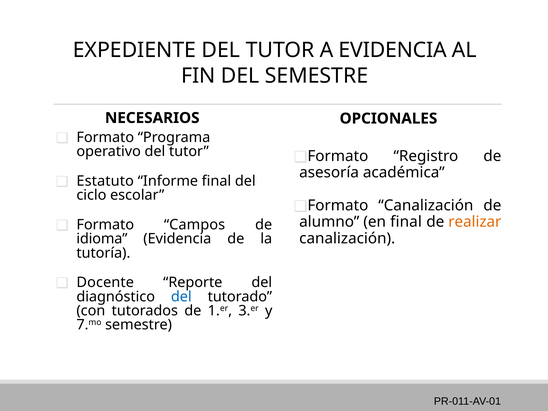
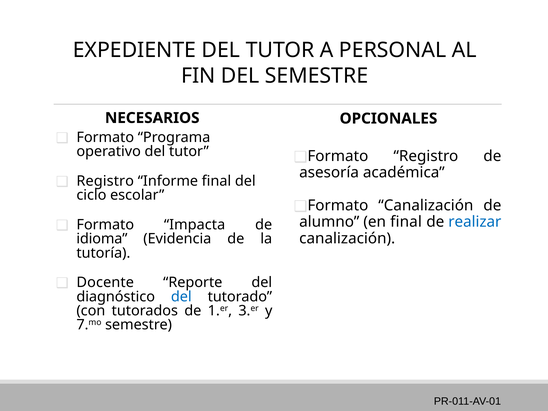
A EVIDENCIA: EVIDENCIA -> PERSONAL
Estatuto at (105, 181): Estatuto -> Registro
realizar colour: orange -> blue
Campos: Campos -> Impacta
